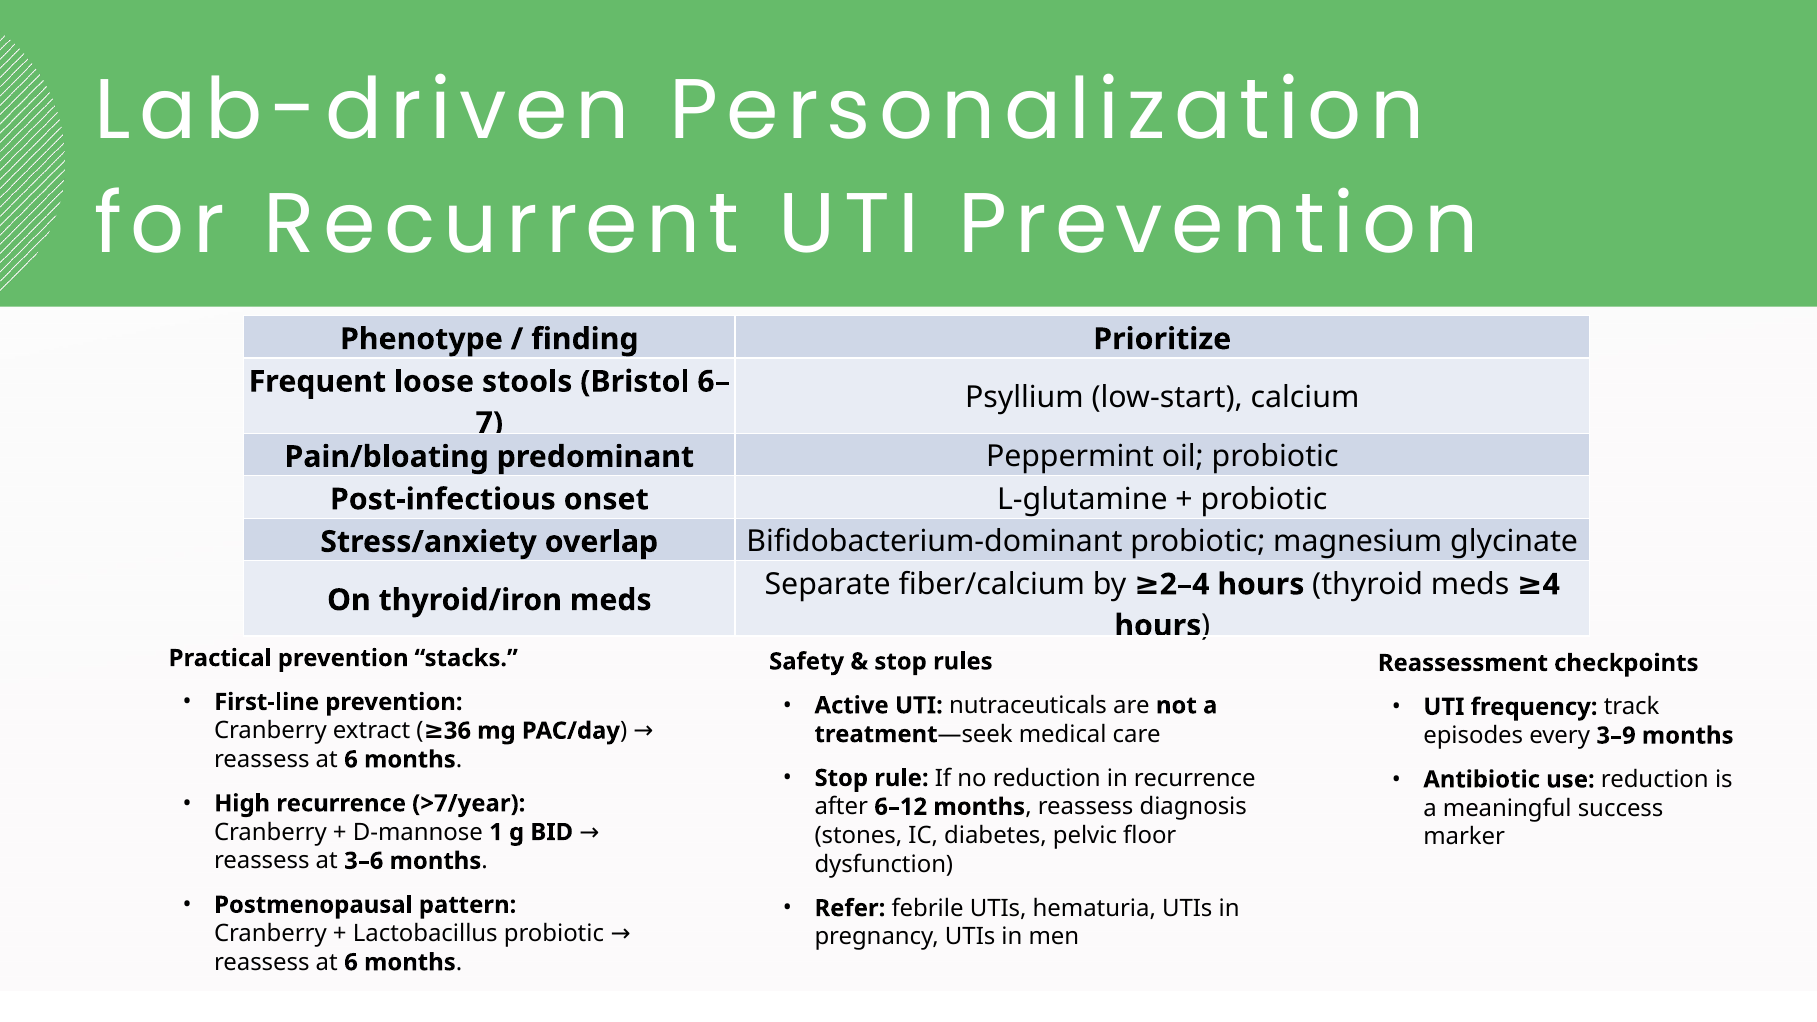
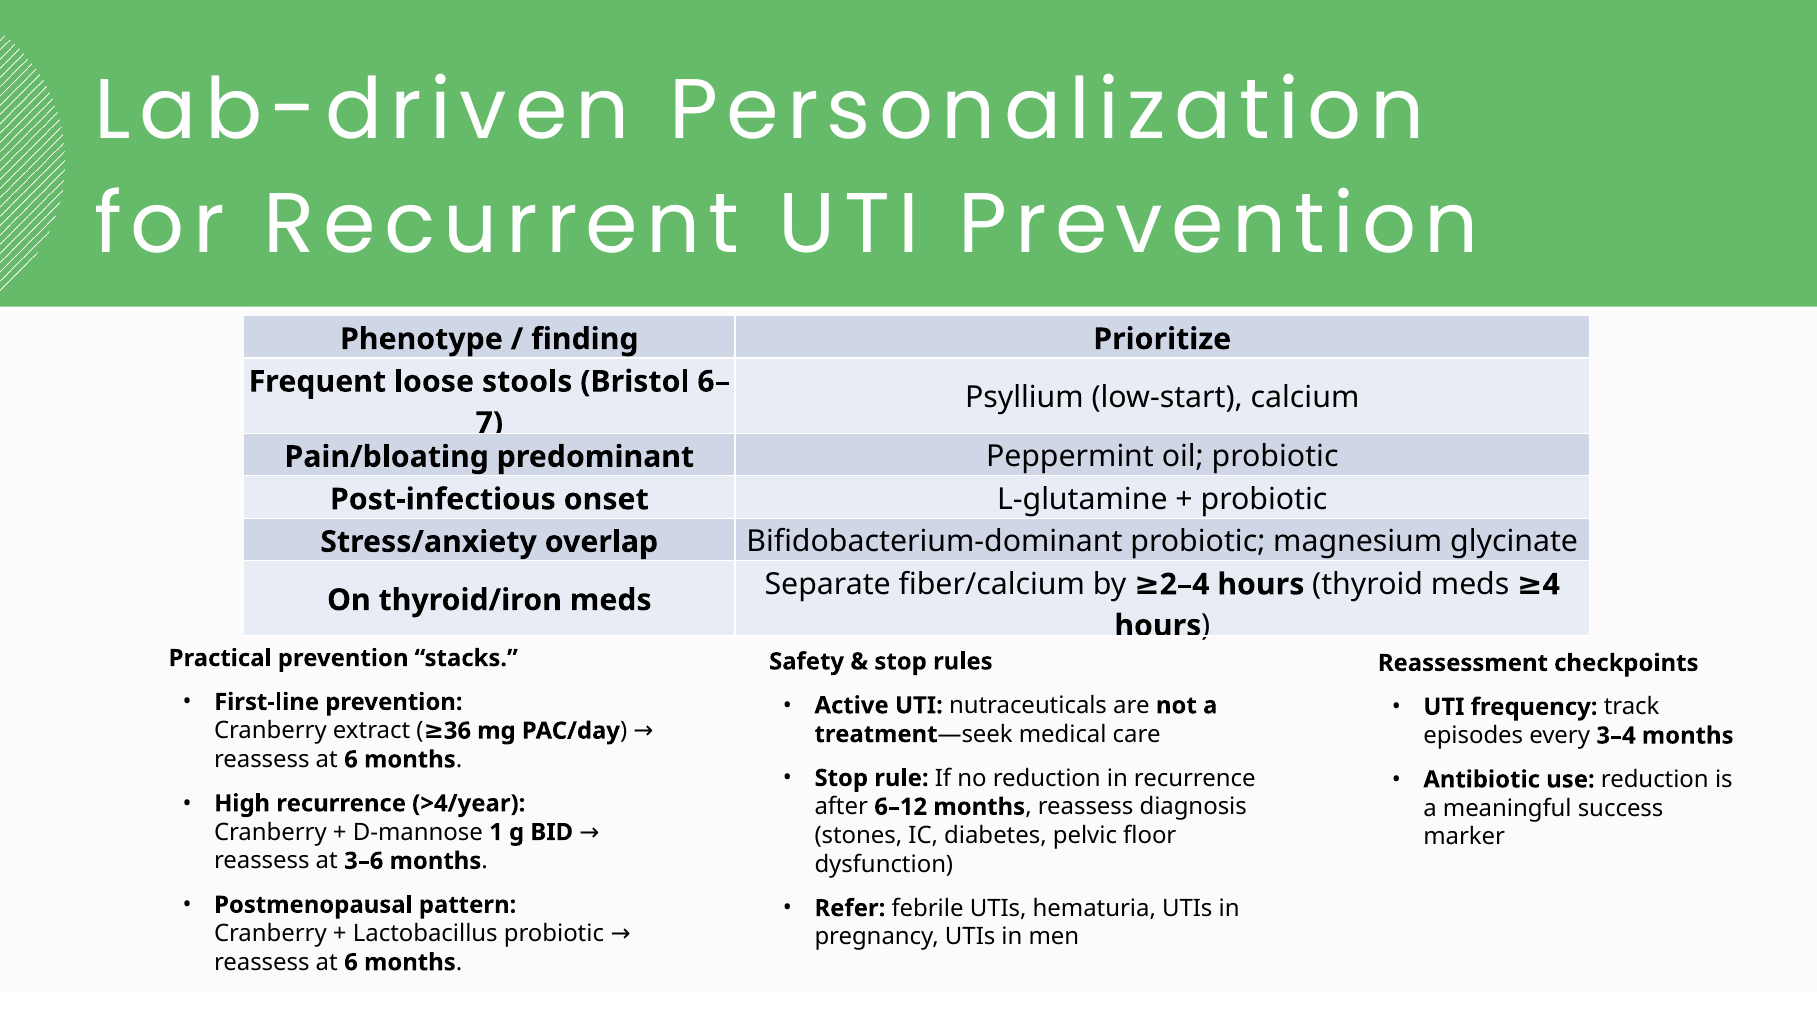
3–9: 3–9 -> 3–4
>7/year: >7/year -> >4/year
